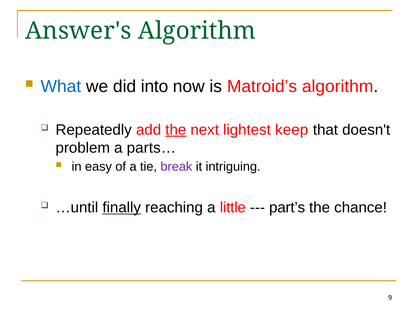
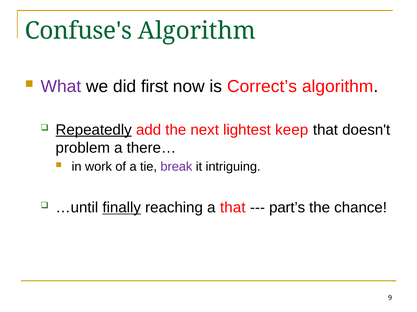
Answer's: Answer's -> Confuse's
What colour: blue -> purple
into: into -> first
Matroid’s: Matroid’s -> Correct’s
Repeatedly underline: none -> present
the at (176, 130) underline: present -> none
parts…: parts… -> there…
easy: easy -> work
a little: little -> that
